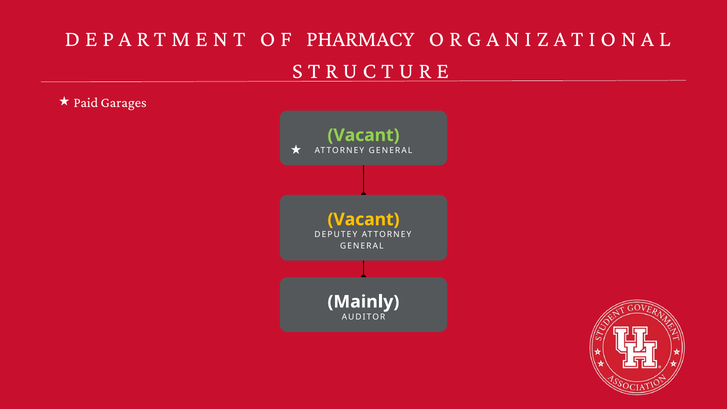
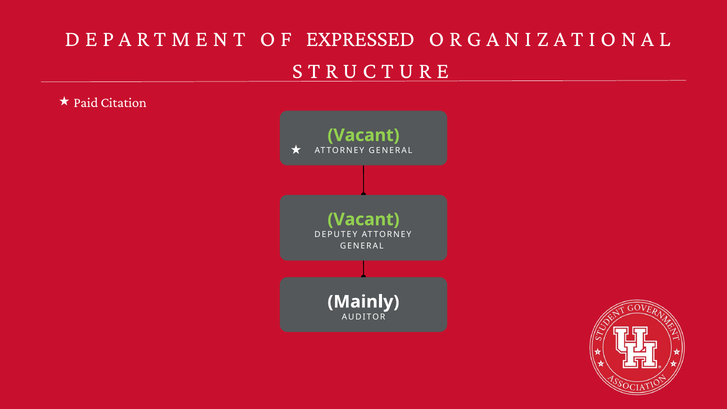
PHARMACY: PHARMACY -> EXPRESSED
Garages: Garages -> Citation
Vacant at (363, 219) colour: yellow -> light green
